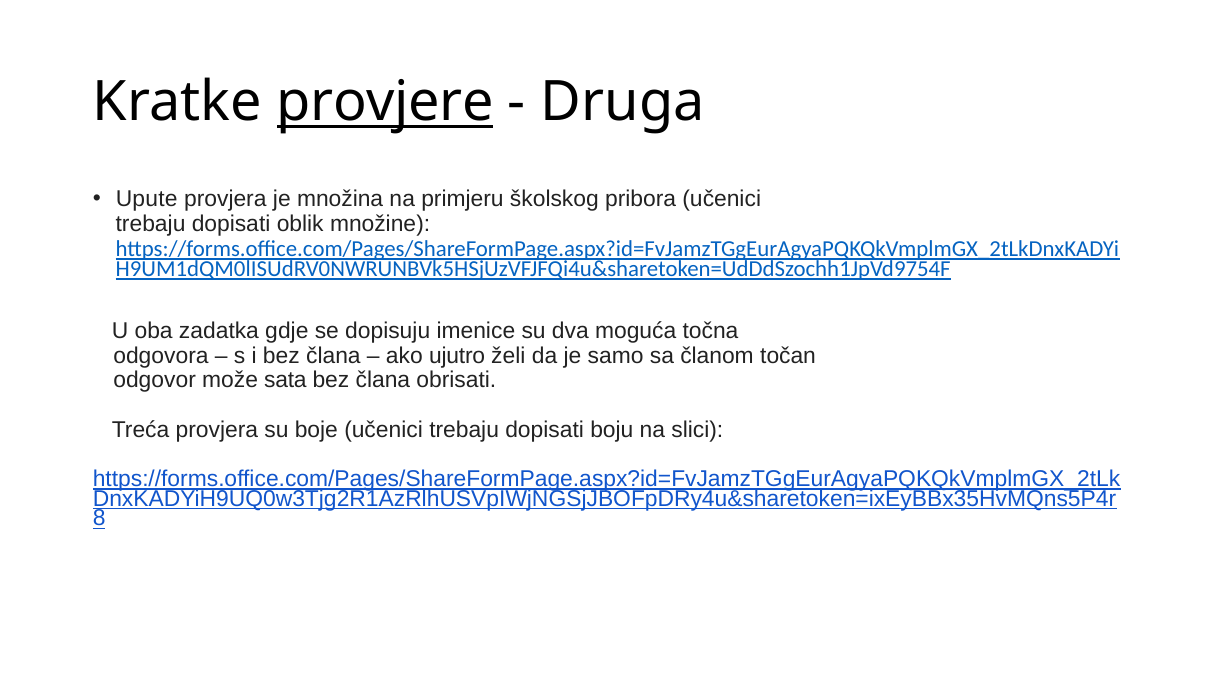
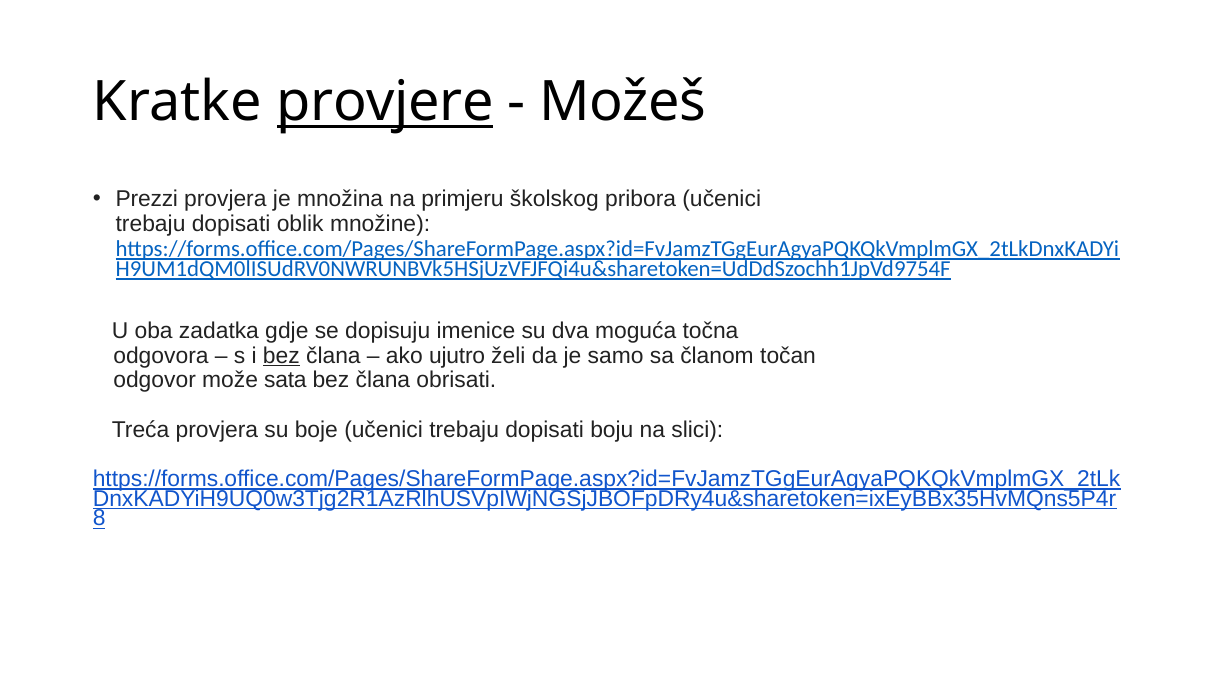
Druga: Druga -> Možeš
Upute: Upute -> Prezzi
bez at (281, 356) underline: none -> present
